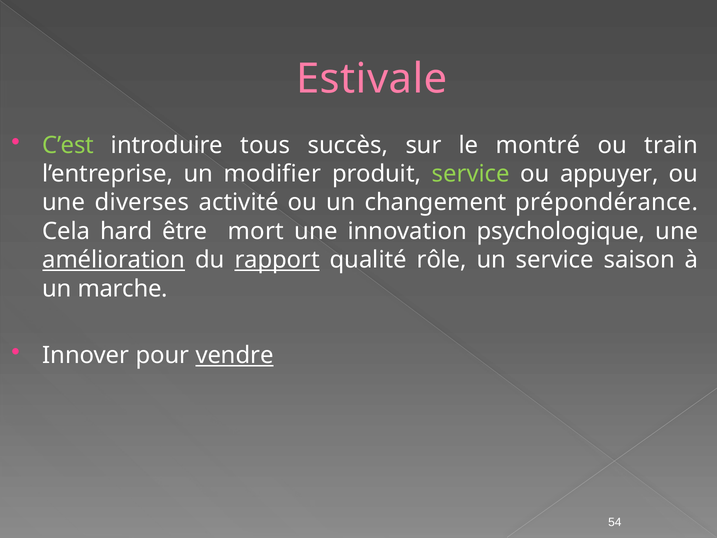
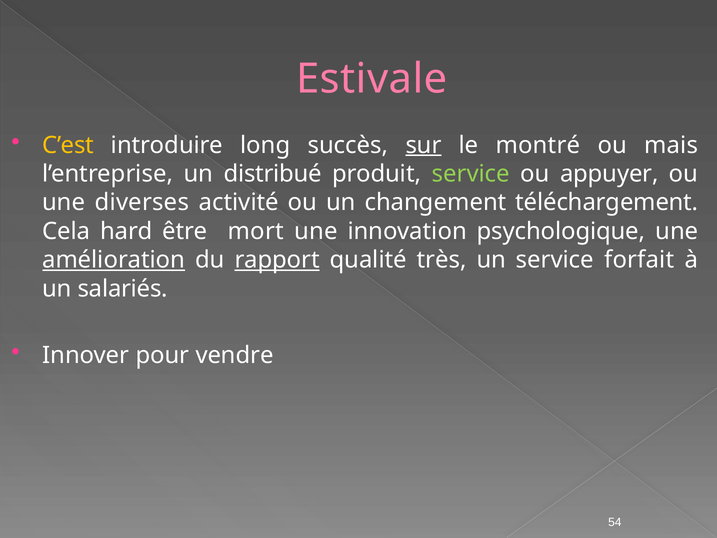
C’est colour: light green -> yellow
tous: tous -> long
sur underline: none -> present
train: train -> mais
modifier: modifier -> distribué
prépondérance: prépondérance -> téléchargement
rôle: rôle -> très
saison: saison -> forfait
marche: marche -> salariés
vendre underline: present -> none
